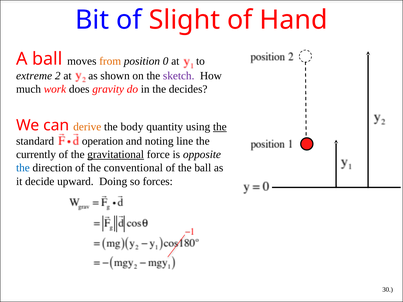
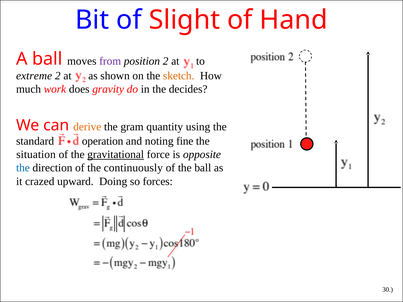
from colour: orange -> purple
position 0: 0 -> 2
sketch colour: purple -> orange
body: body -> gram
the at (220, 127) underline: present -> none
line: line -> fine
currently: currently -> situation
conventional: conventional -> continuously
decide: decide -> crazed
